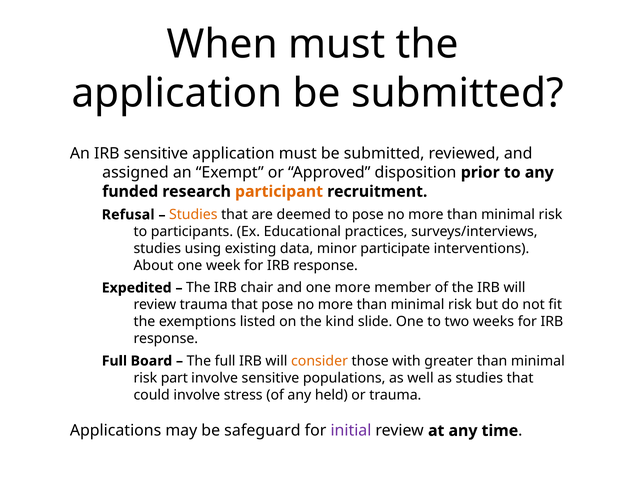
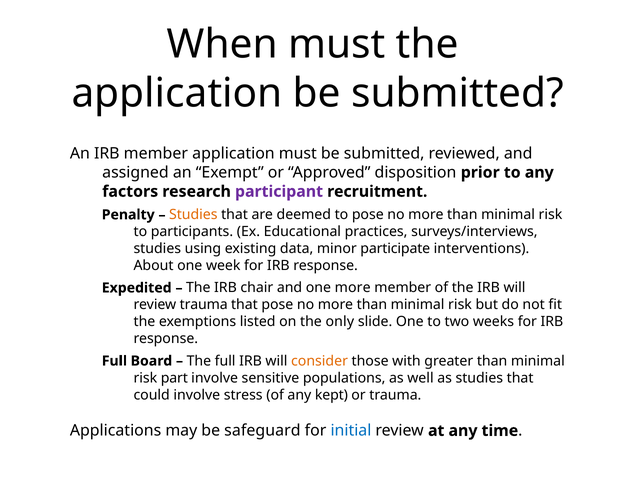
IRB sensitive: sensitive -> member
funded: funded -> factors
participant colour: orange -> purple
Refusal: Refusal -> Penalty
kind: kind -> only
held: held -> kept
initial colour: purple -> blue
